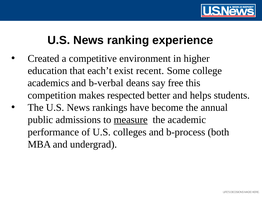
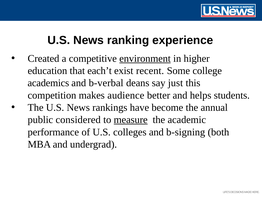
environment underline: none -> present
free: free -> just
respected: respected -> audience
admissions: admissions -> considered
b-process: b-process -> b-signing
